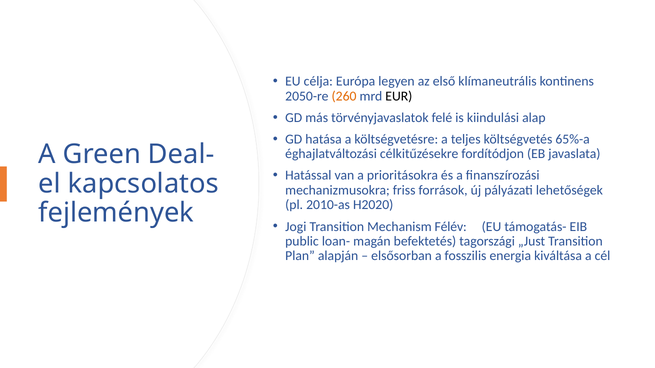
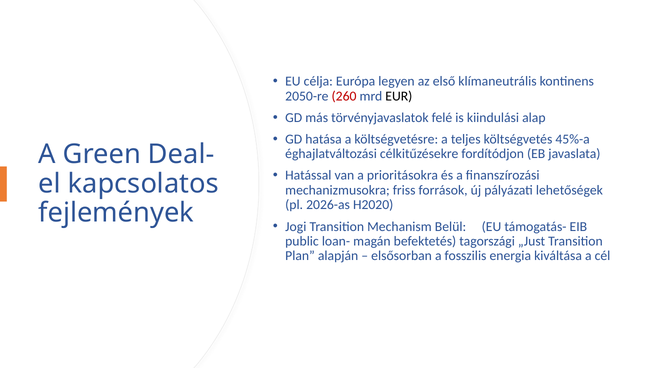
260 colour: orange -> red
65%-a: 65%-a -> 45%-a
2010-as: 2010-as -> 2026-as
Félév: Félév -> Belül
